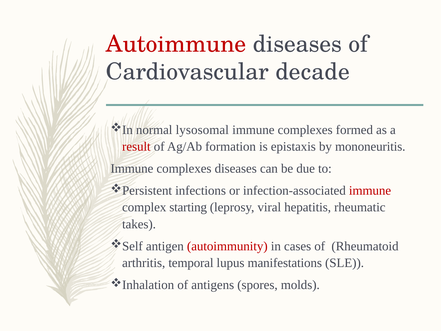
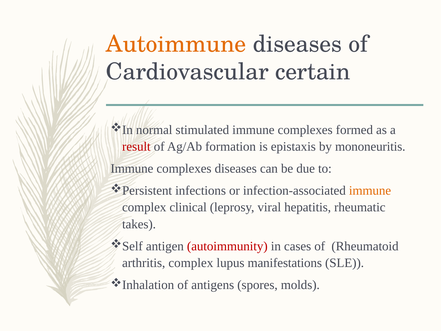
Autoimmune colour: red -> orange
decade: decade -> certain
lysosomal: lysosomal -> stimulated
immune at (370, 190) colour: red -> orange
starting: starting -> clinical
arthritis temporal: temporal -> complex
